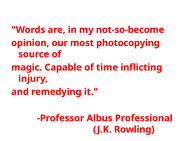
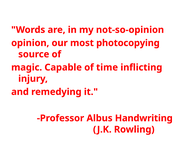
not-so-become: not-so-become -> not-so-opinion
Professional: Professional -> Handwriting
